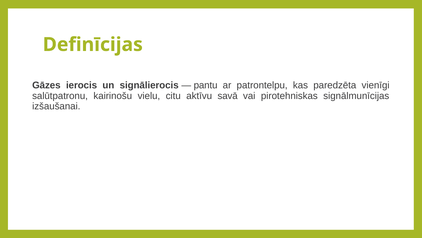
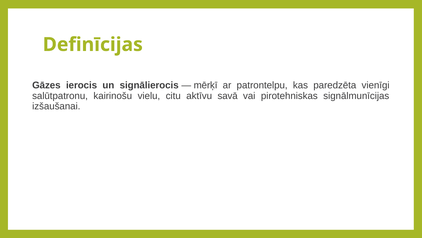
pantu: pantu -> mērķī
